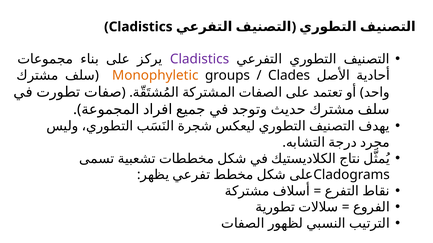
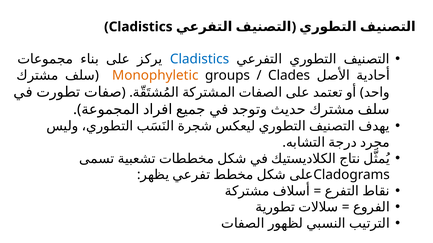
Cladistics at (200, 59) colour: purple -> blue
